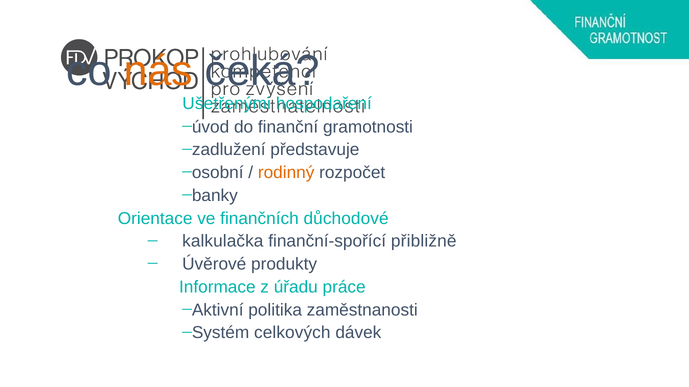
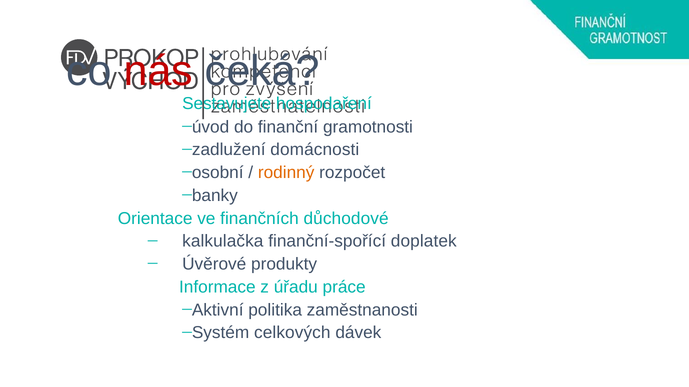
nás colour: orange -> red
Ušetřenými: Ušetřenými -> Sestavujete
představuje: představuje -> domácnosti
přibližně: přibližně -> doplatek
